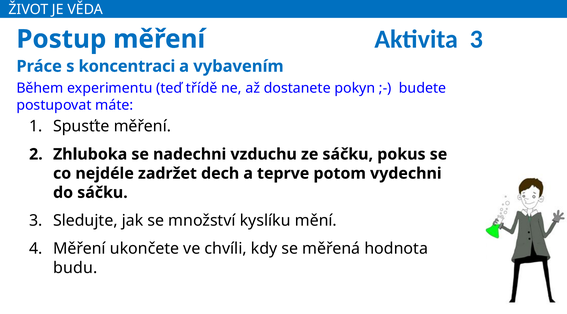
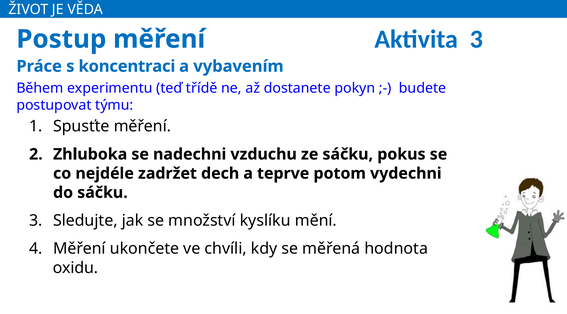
máte: máte -> týmu
budu: budu -> oxidu
